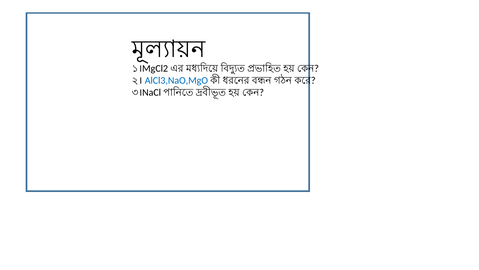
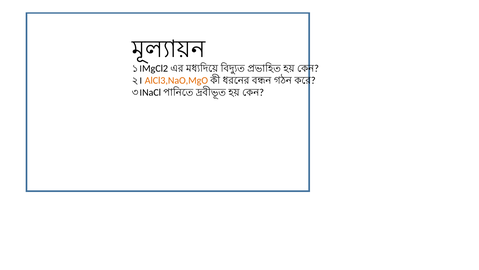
AlCl3,NaO,MgO colour: blue -> orange
